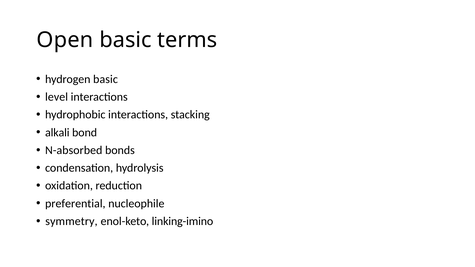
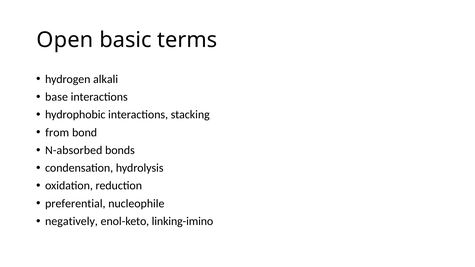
hydrogen basic: basic -> alkali
level: level -> base
alkali: alkali -> from
symmetry: symmetry -> negatively
